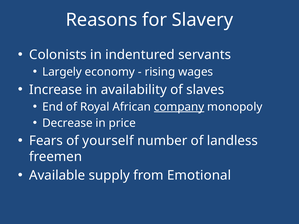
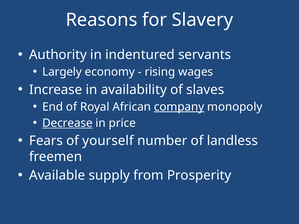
Colonists: Colonists -> Authority
Decrease underline: none -> present
Emotional: Emotional -> Prosperity
